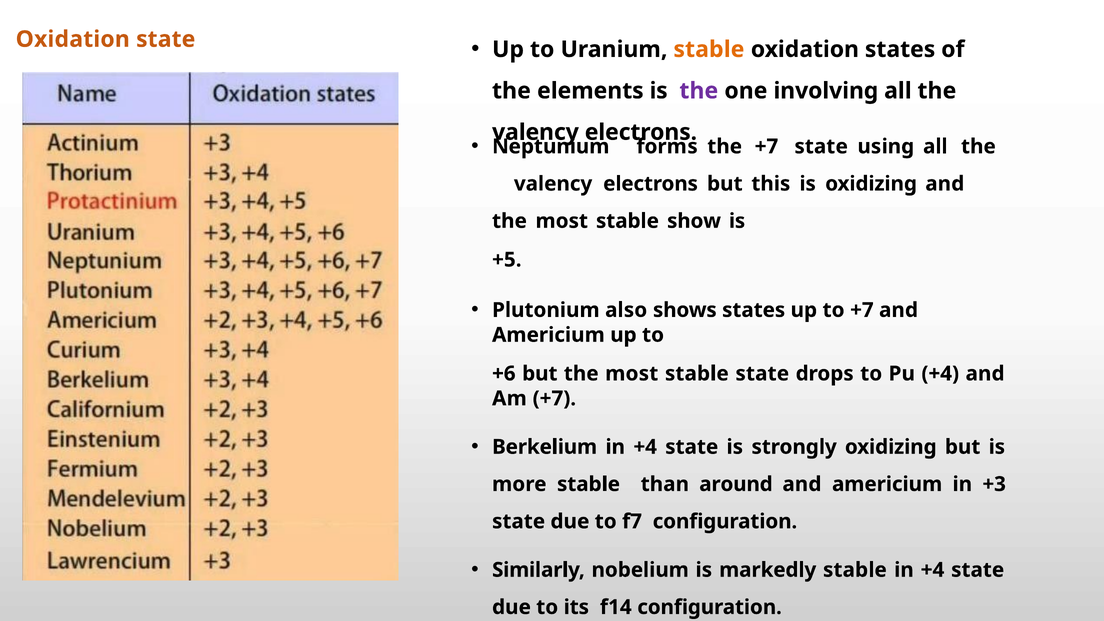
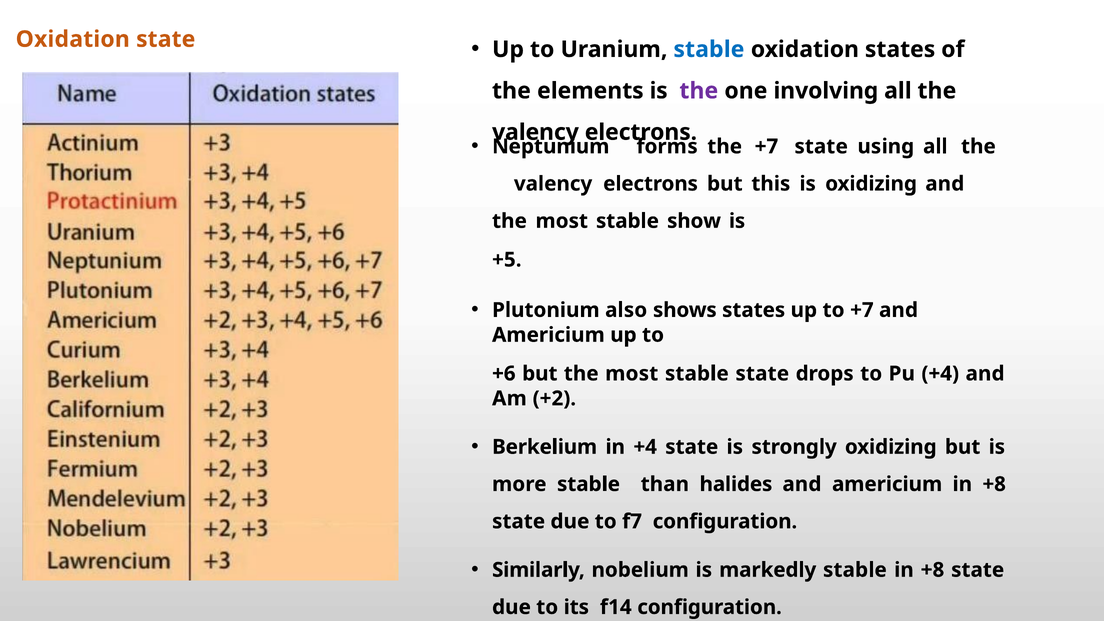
stable at (709, 49) colour: orange -> blue
Am +7: +7 -> +2
around: around -> halides
americium in +3: +3 -> +8
stable in +4: +4 -> +8
